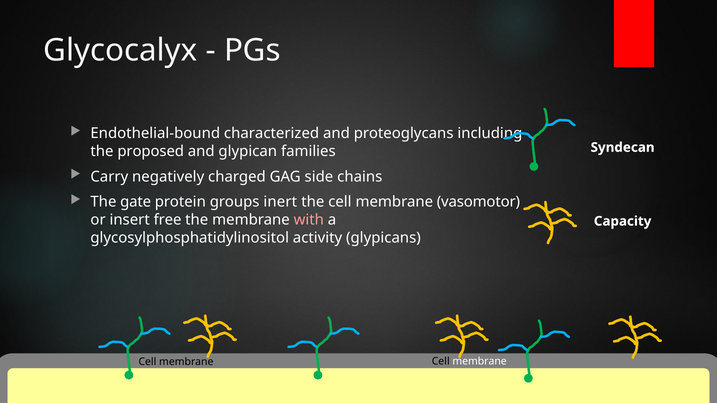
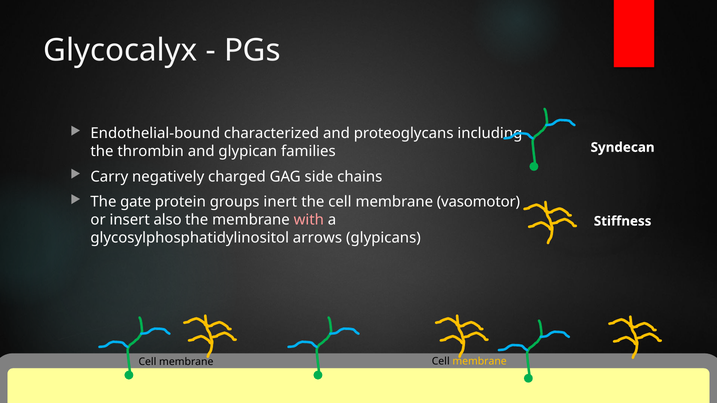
proposed: proposed -> thrombin
free: free -> also
Capacity: Capacity -> Stiffness
activity: activity -> arrows
membrane at (480, 362) colour: white -> yellow
